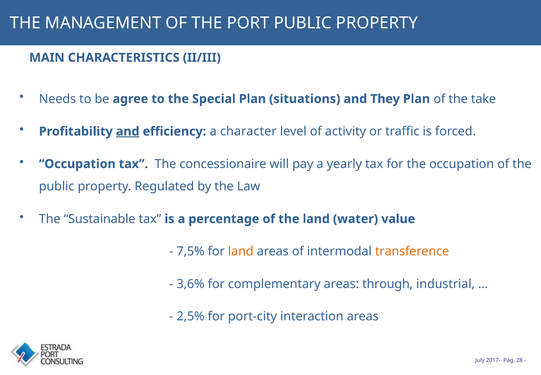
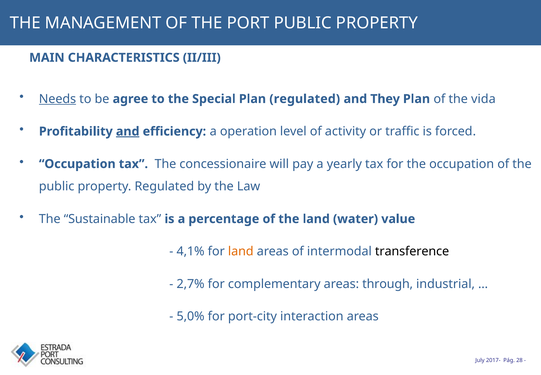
Needs underline: none -> present
Plan situations: situations -> regulated
take: take -> vida
character: character -> operation
7,5%: 7,5% -> 4,1%
transference colour: orange -> black
3,6%: 3,6% -> 2,7%
2,5%: 2,5% -> 5,0%
